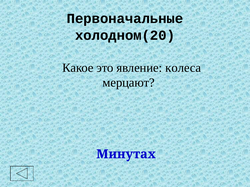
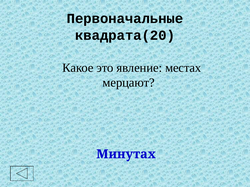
холодном(20: холодном(20 -> квадрата(20
колеса: колеса -> местах
